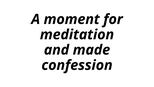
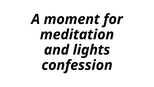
made: made -> lights
